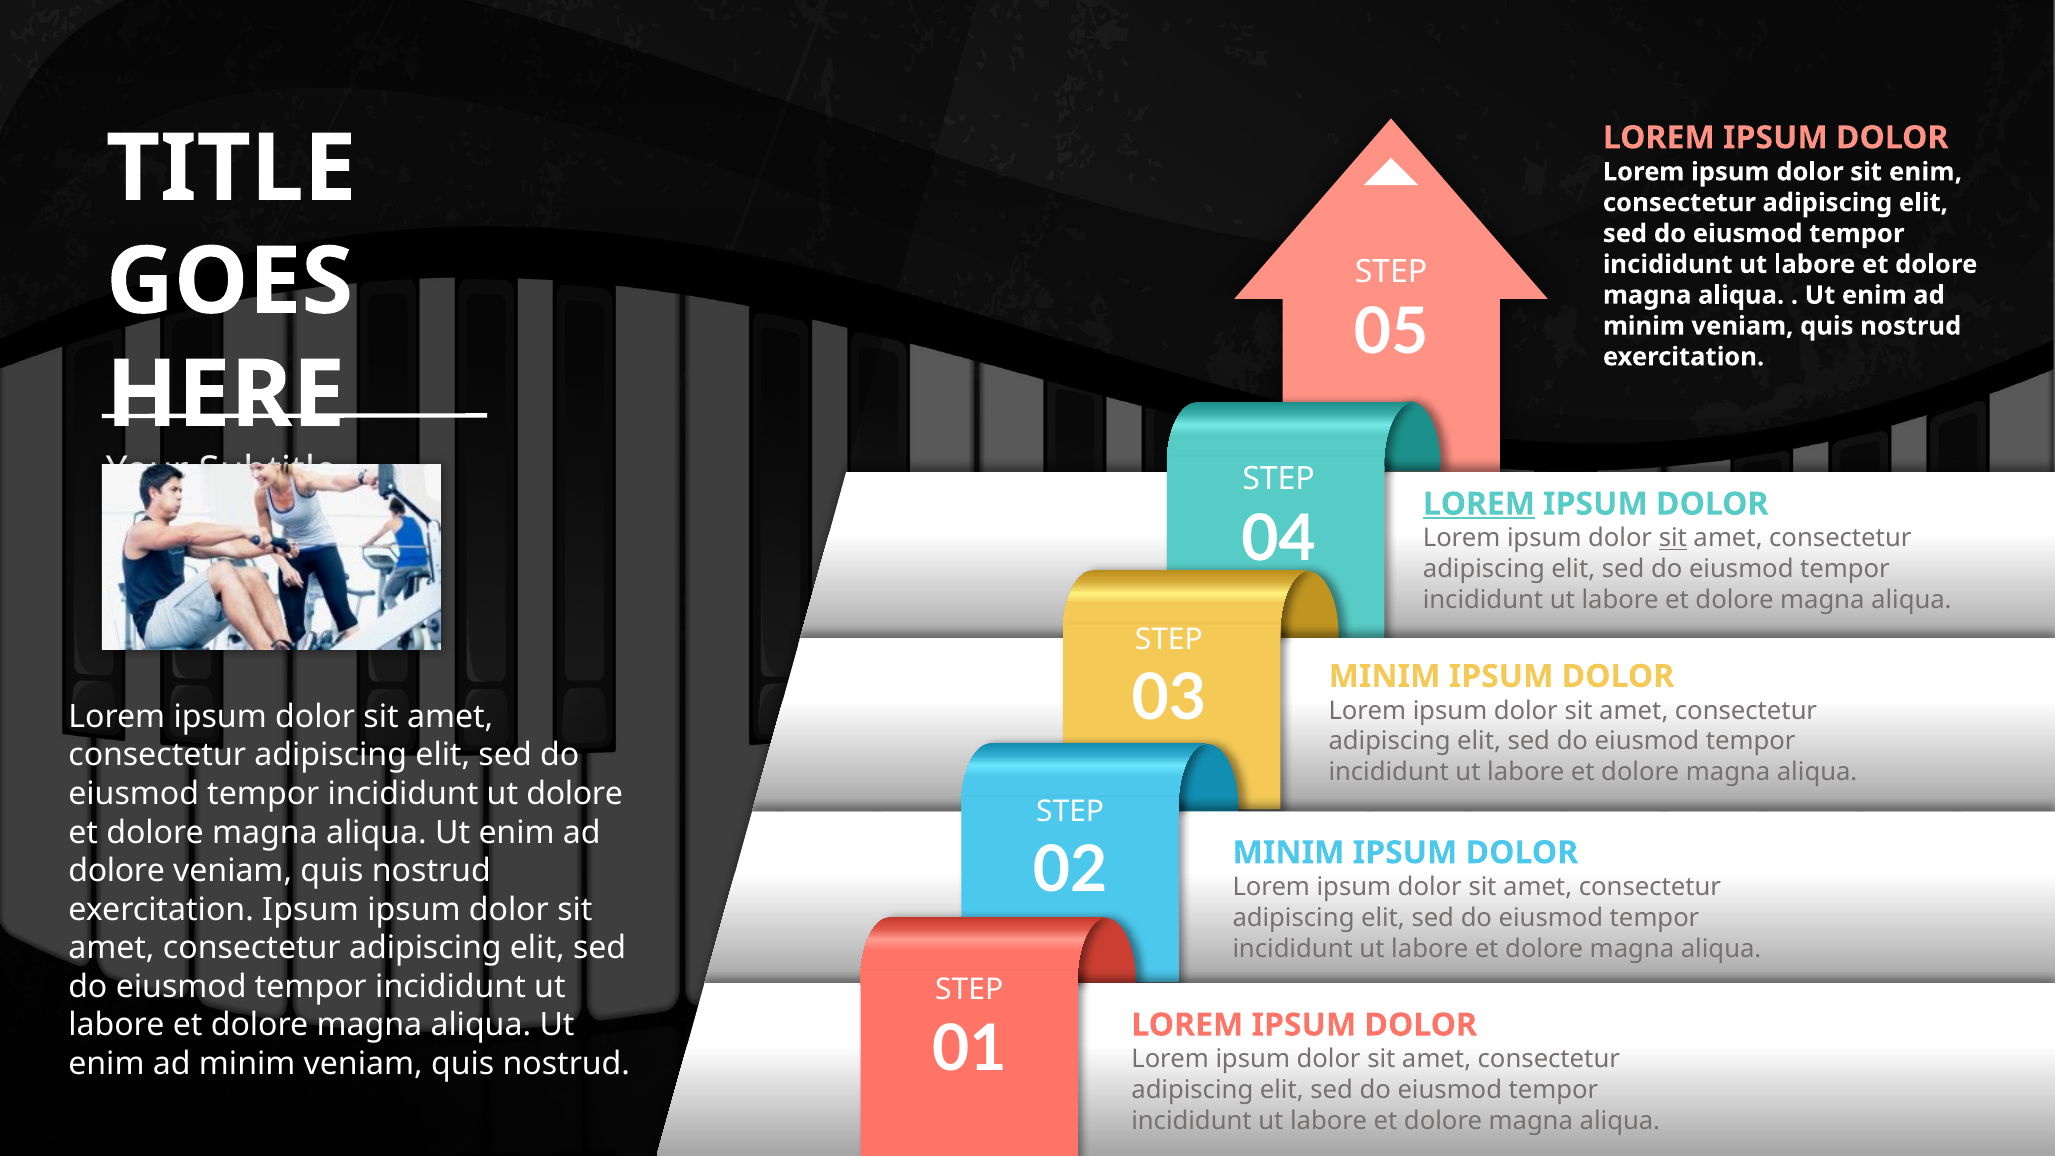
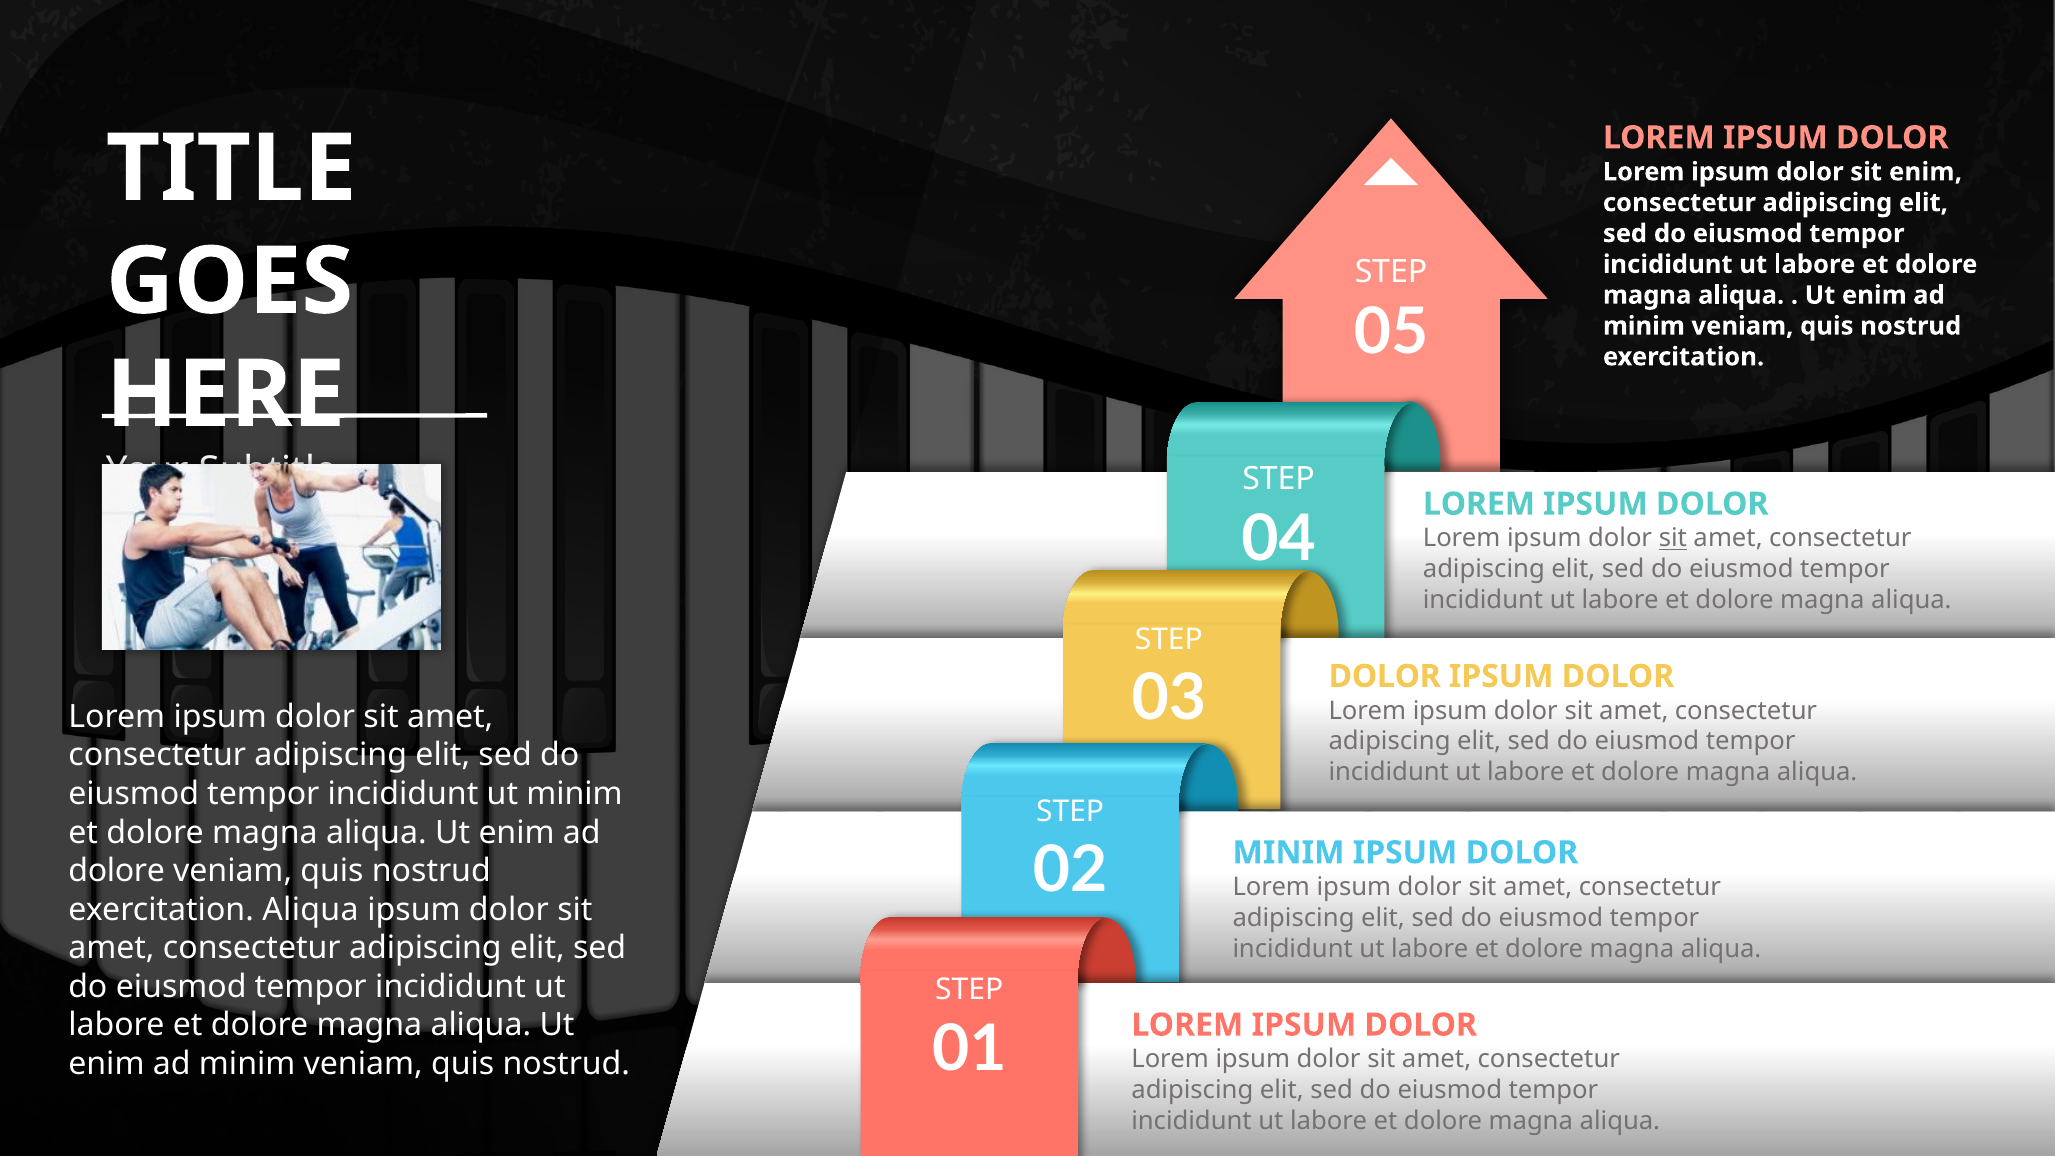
LOREM at (1479, 504) underline: present -> none
03 MINIM: MINIM -> DOLOR
ut dolore: dolore -> minim
exercitation Ipsum: Ipsum -> Aliqua
